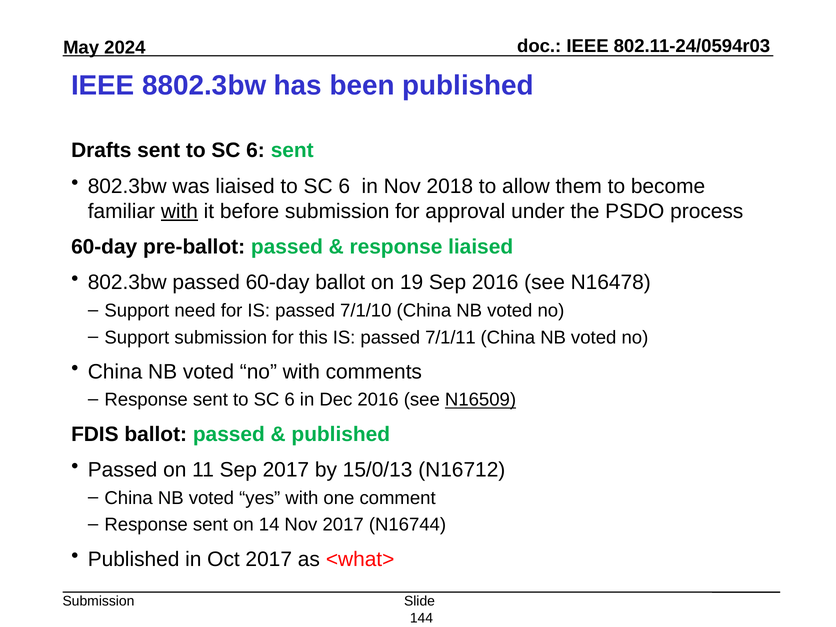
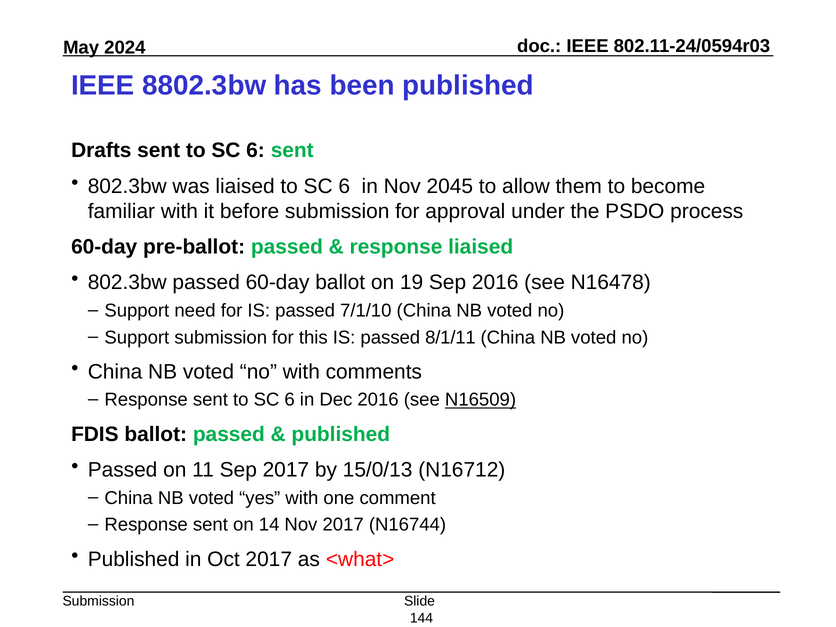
2018: 2018 -> 2045
with at (179, 211) underline: present -> none
7/1/11: 7/1/11 -> 8/1/11
